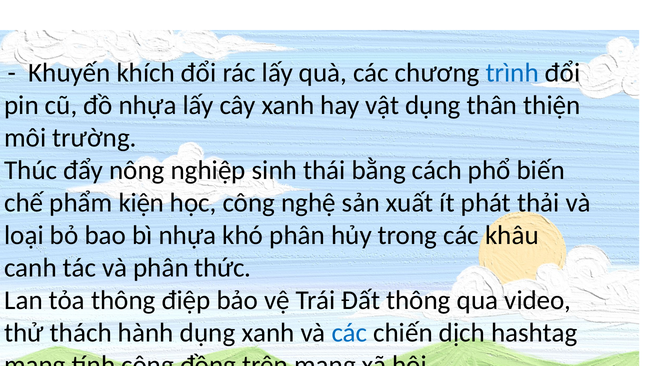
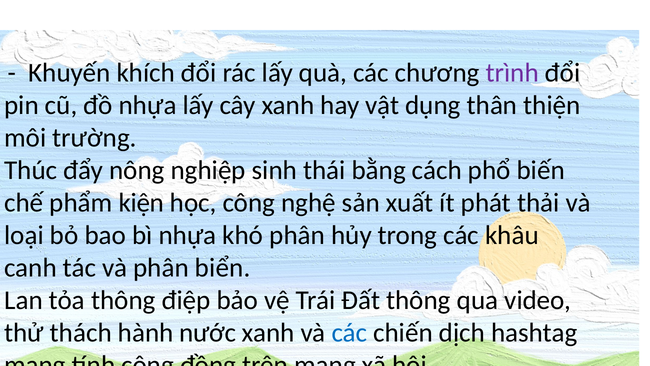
trình colour: blue -> purple
thức: thức -> biển
hành dụng: dụng -> nước
